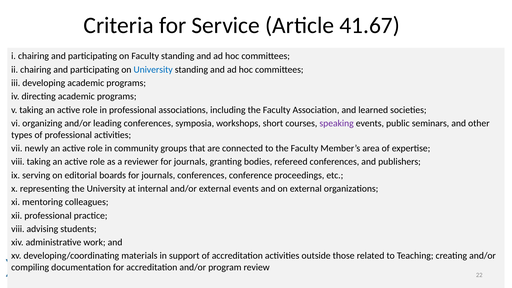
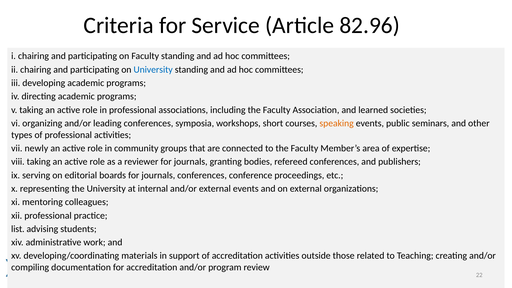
41.67: 41.67 -> 82.96
speaking colour: purple -> orange
viii at (18, 229): viii -> list
